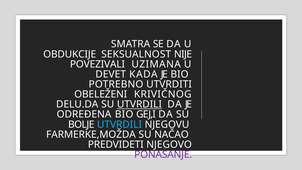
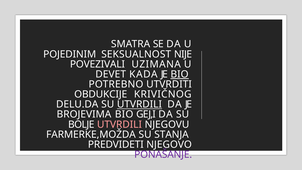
OBDUKCIJE: OBDUKCIJE -> POJEDINIM
BIO at (180, 74) underline: none -> present
OBELEŽENI: OBELEŽENI -> OBDUKCIJE
ODREĐENA: ODREĐENA -> BROJEVIMA
UTVRDILI at (119, 124) colour: light blue -> pink
NAČAO: NAČAO -> STANJA
